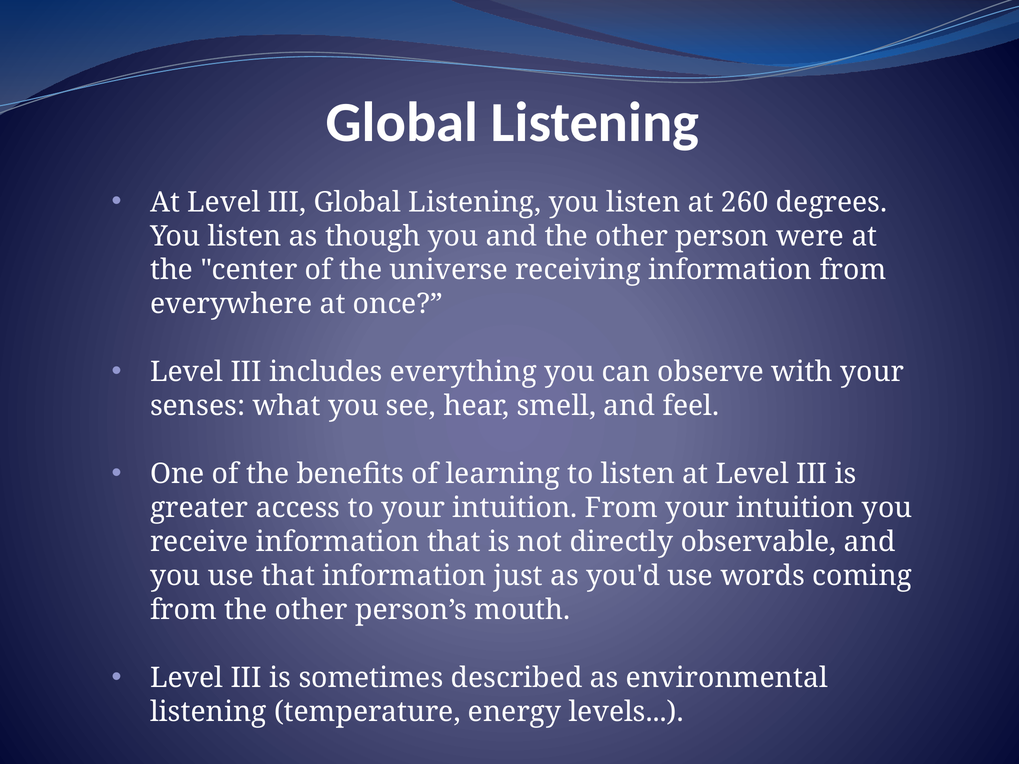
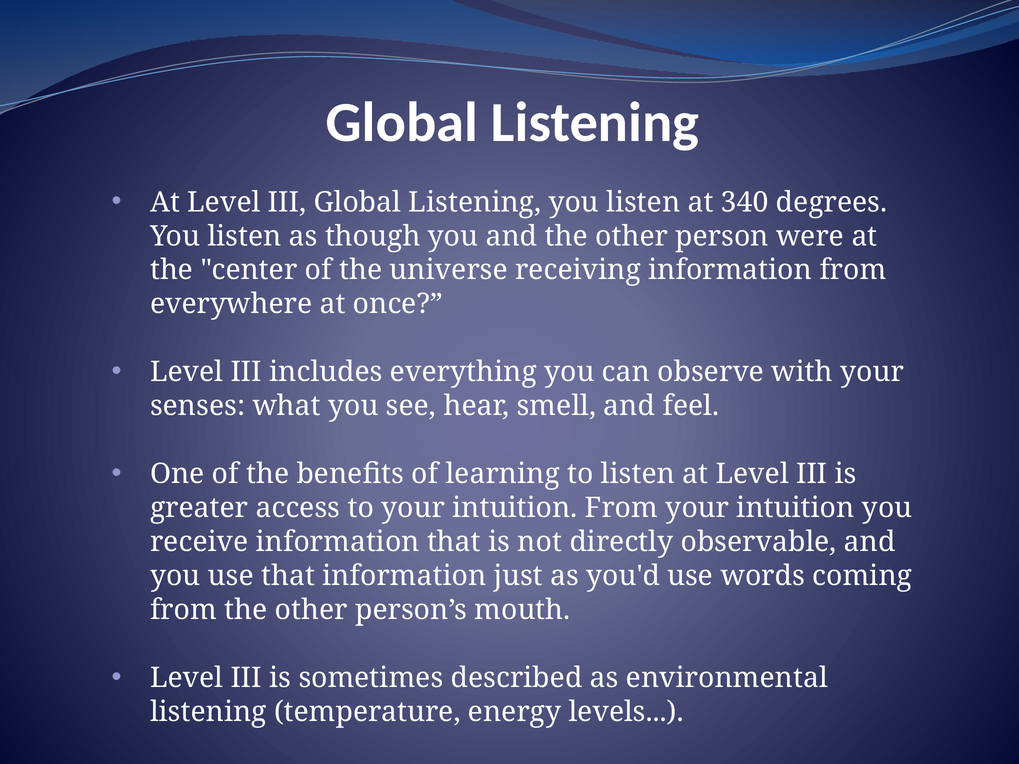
260: 260 -> 340
